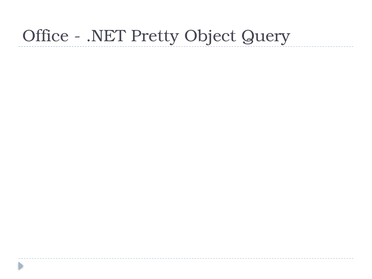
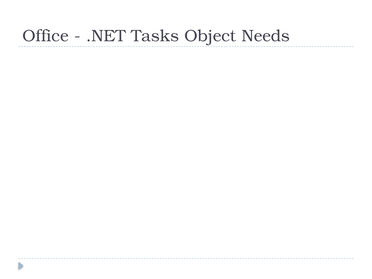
Pretty: Pretty -> Tasks
Query: Query -> Needs
